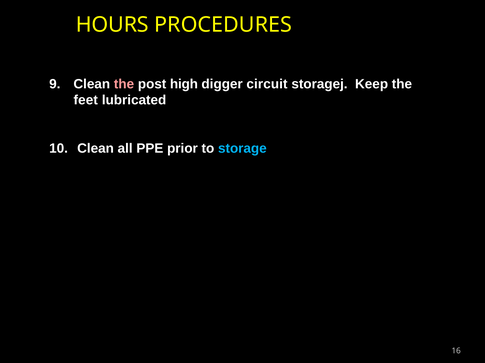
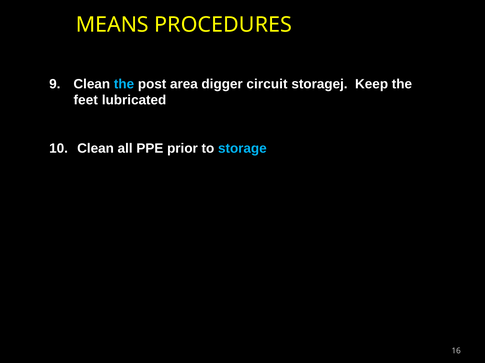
HOURS: HOURS -> MEANS
the at (124, 84) colour: pink -> light blue
high: high -> area
